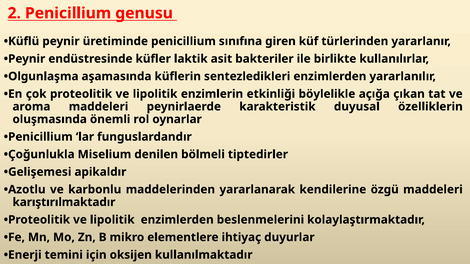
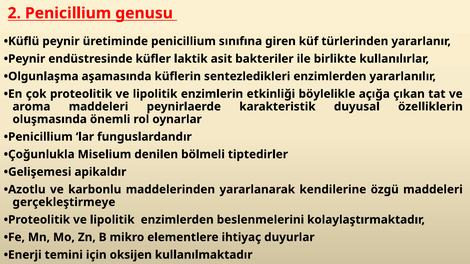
karıştırılmaktadır: karıştırılmaktadır -> gerçekleştirmeye
